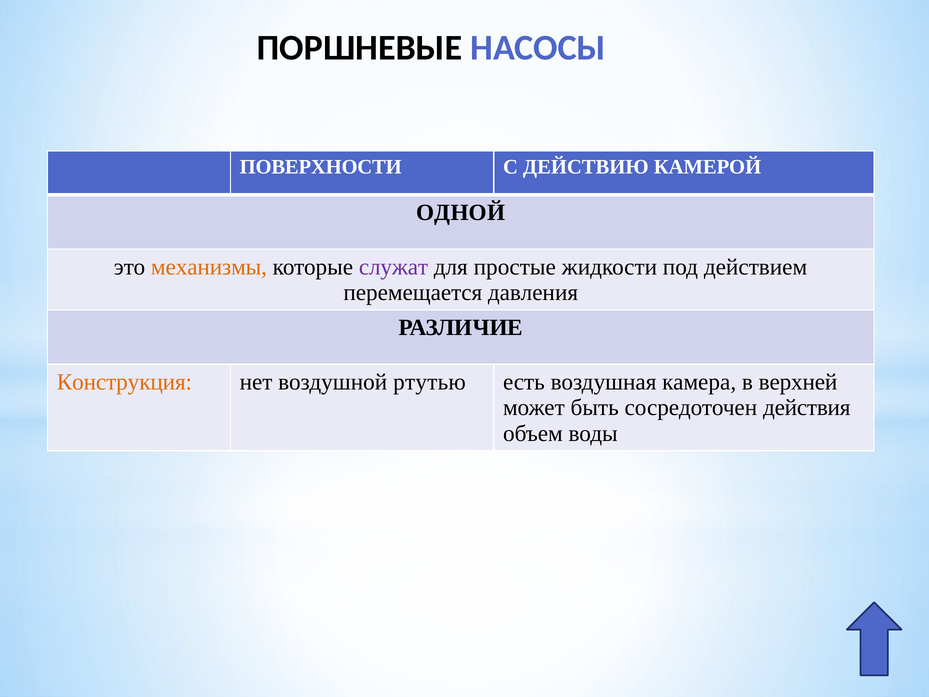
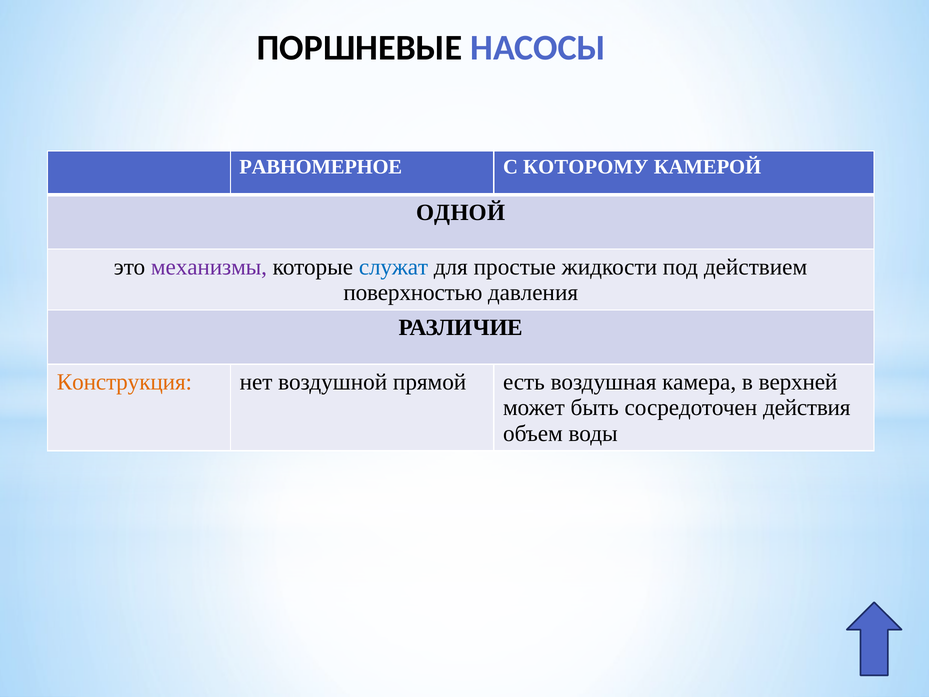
ПОВЕРХНОСТИ: ПОВЕРХНОСТИ -> РАВНОМЕРНОЕ
ДЕЙСТВИЮ: ДЕЙСТВИЮ -> КОТОРОМУ
механизмы colour: orange -> purple
служат colour: purple -> blue
перемещается: перемещается -> поверхностью
ртутью: ртутью -> прямой
